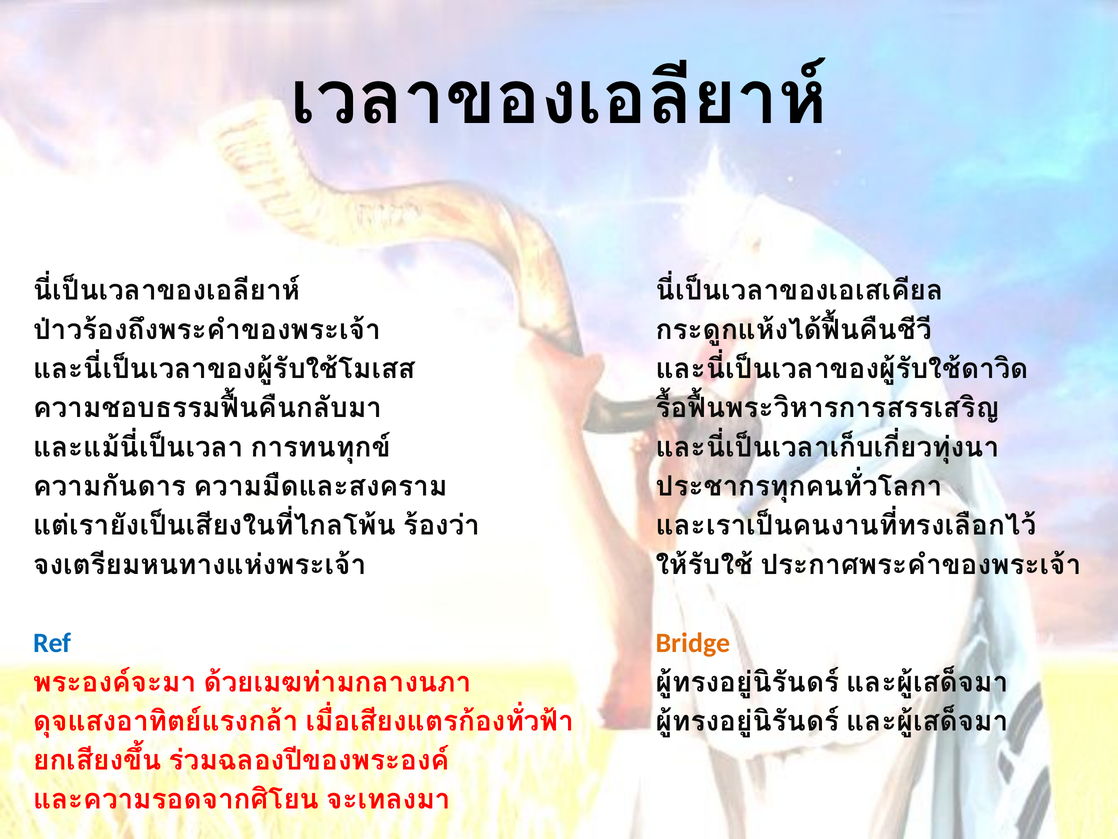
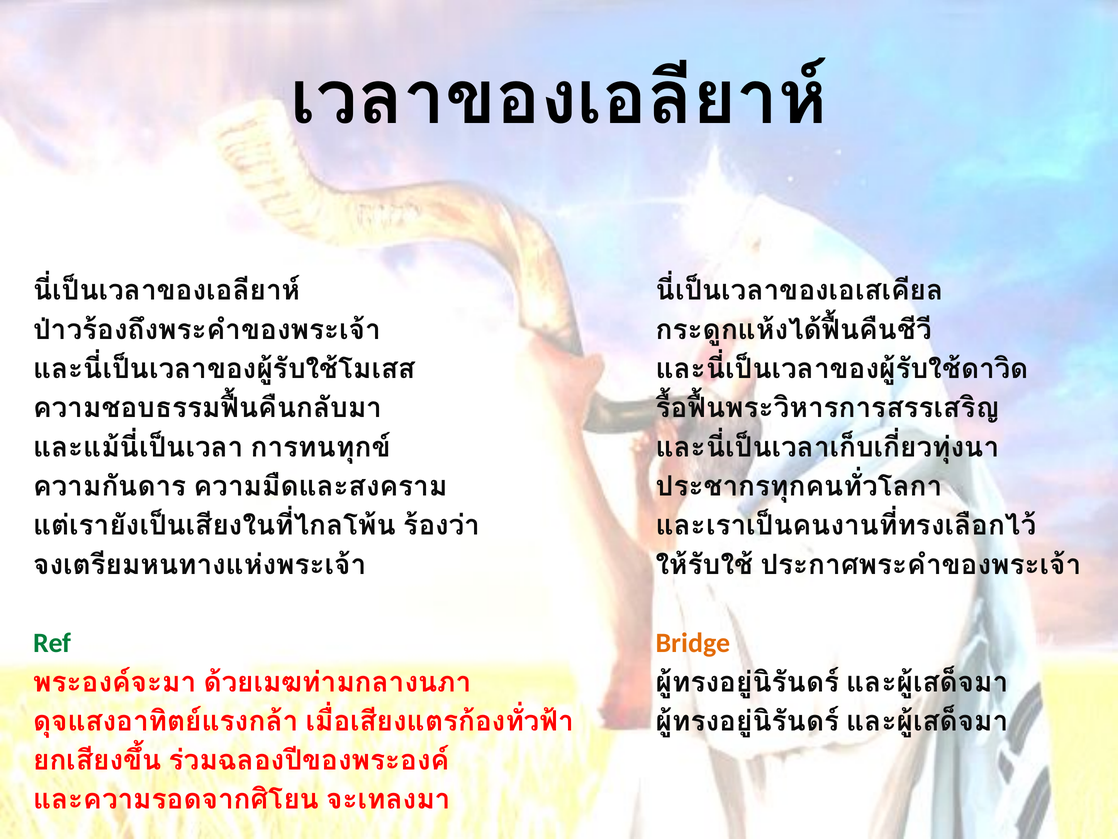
Ref colour: blue -> green
